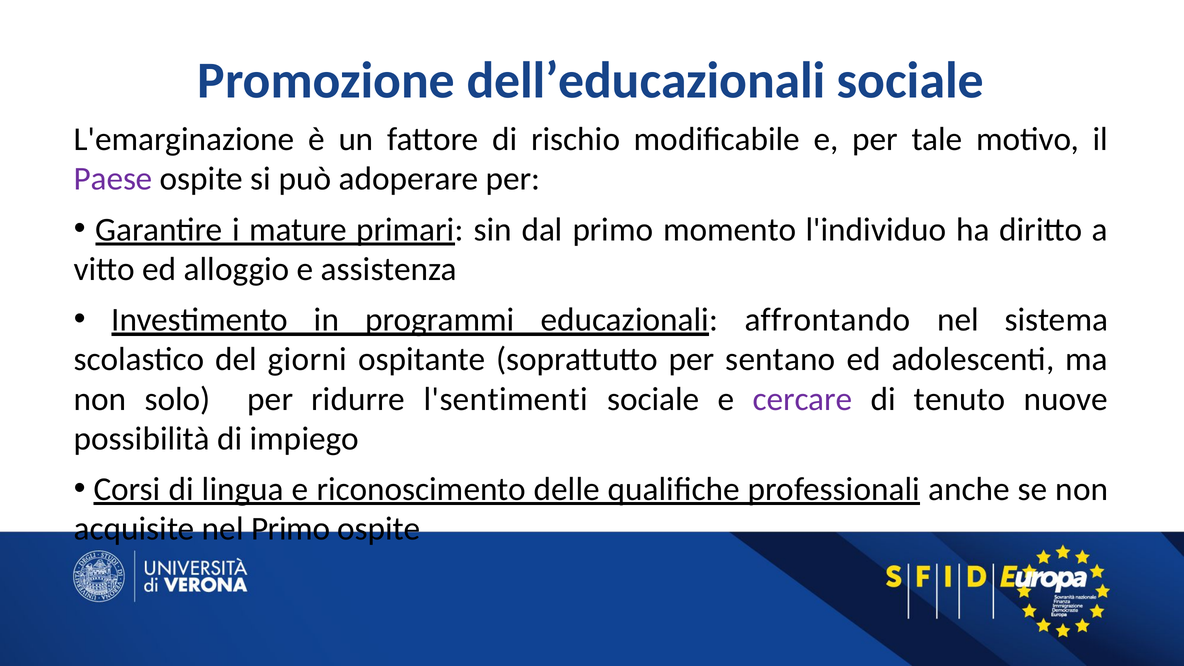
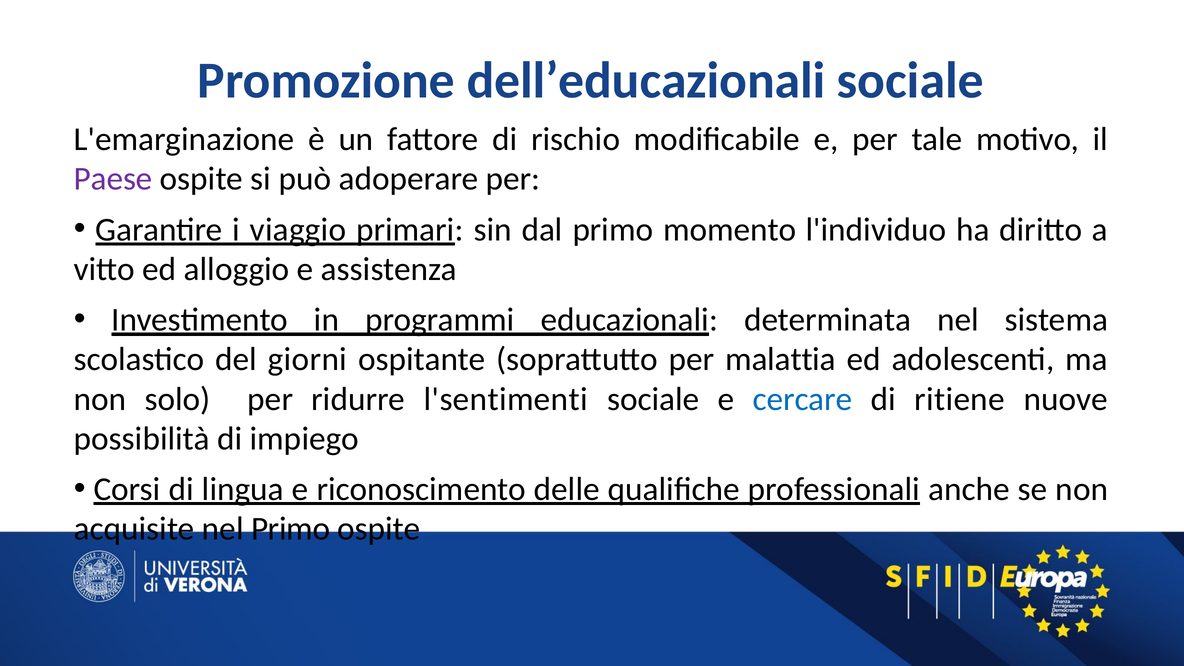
mature: mature -> viaggio
affrontando: affrontando -> determinata
sentano: sentano -> malattia
cercare colour: purple -> blue
tenuto: tenuto -> ritiene
